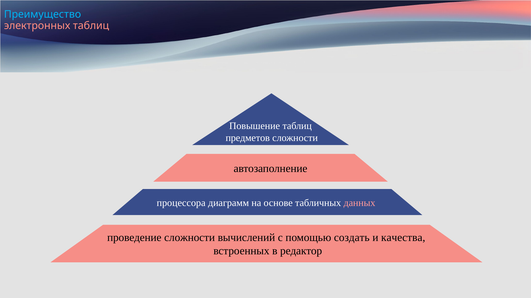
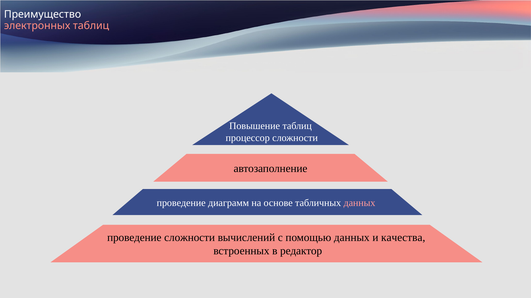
Преимущество colour: light blue -> white
предметов: предметов -> процессор
процессора at (181, 203): процессора -> проведение
помощью создать: создать -> данных
